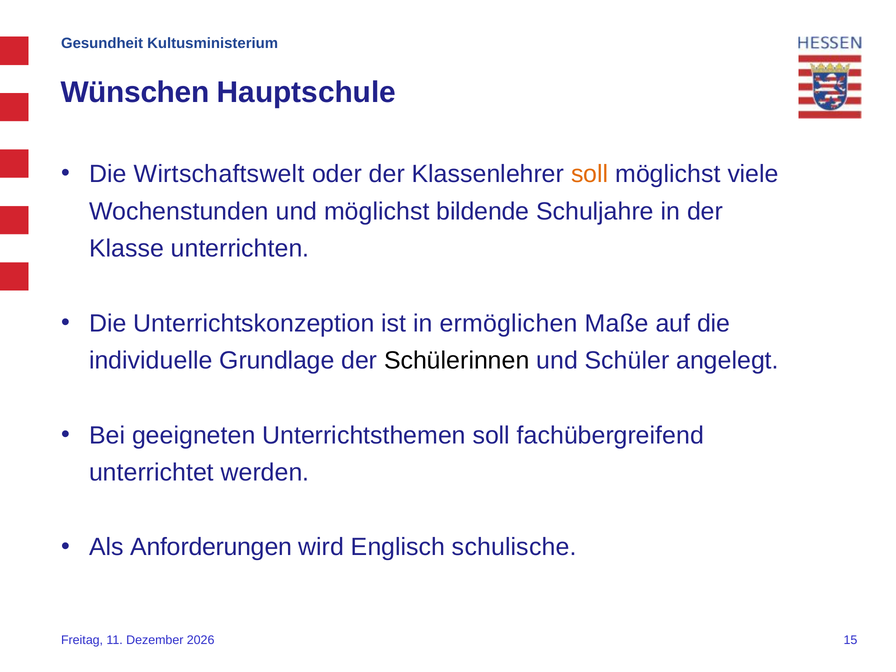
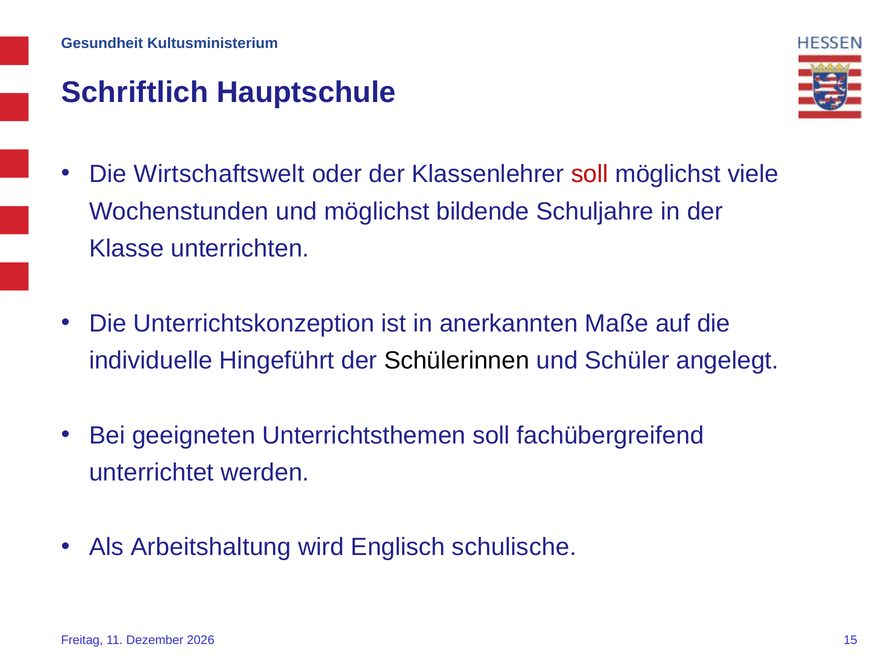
Wünschen: Wünschen -> Schriftlich
soll at (590, 174) colour: orange -> red
ermöglichen: ermöglichen -> anerkannten
Grundlage: Grundlage -> Hingeführt
Anforderungen: Anforderungen -> Arbeitshaltung
